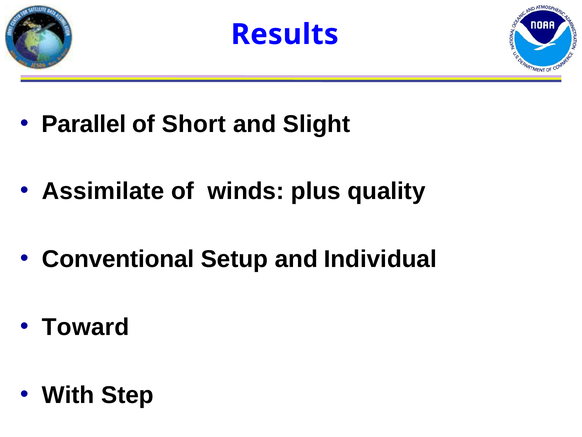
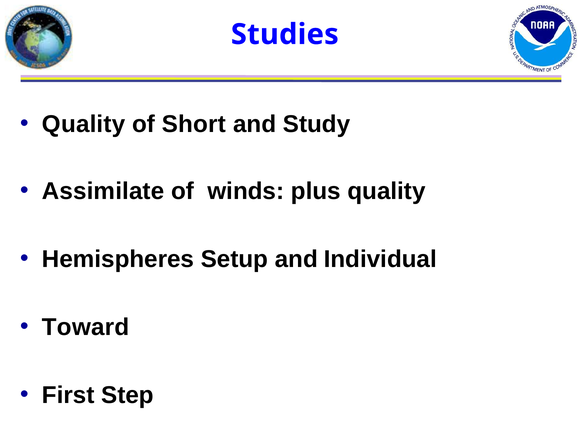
Results: Results -> Studies
Parallel at (84, 124): Parallel -> Quality
Slight: Slight -> Study
Conventional: Conventional -> Hemispheres
With: With -> First
